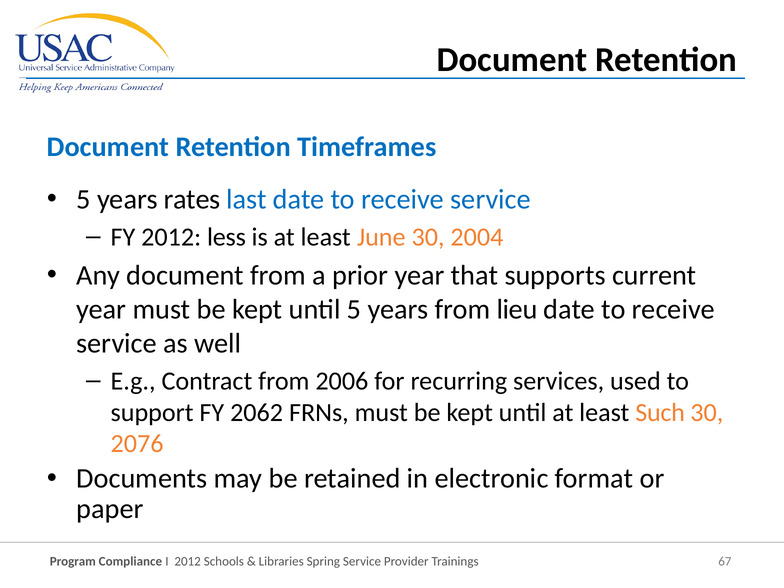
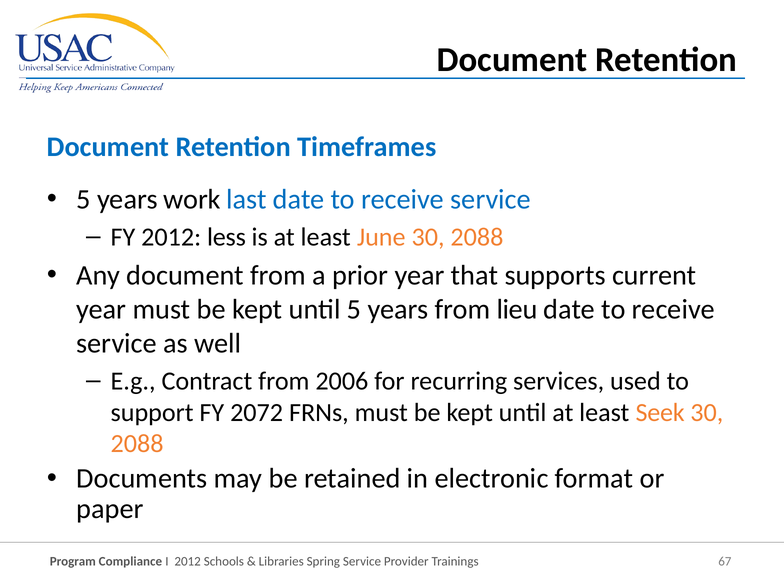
rates: rates -> work
June 30 2004: 2004 -> 2088
2062: 2062 -> 2072
Such: Such -> Seek
2076 at (137, 444): 2076 -> 2088
